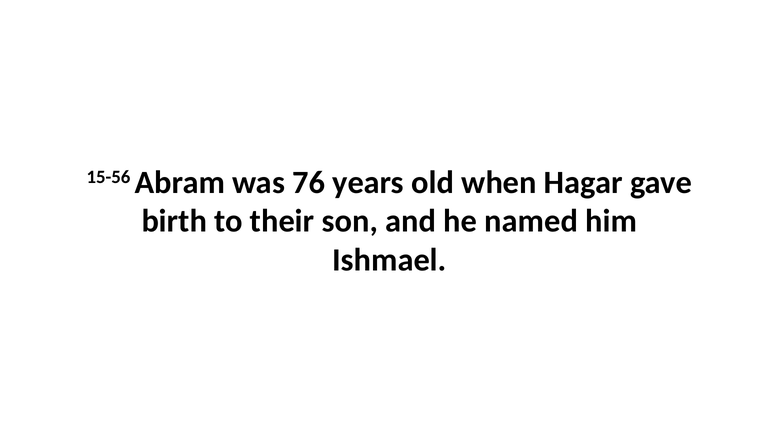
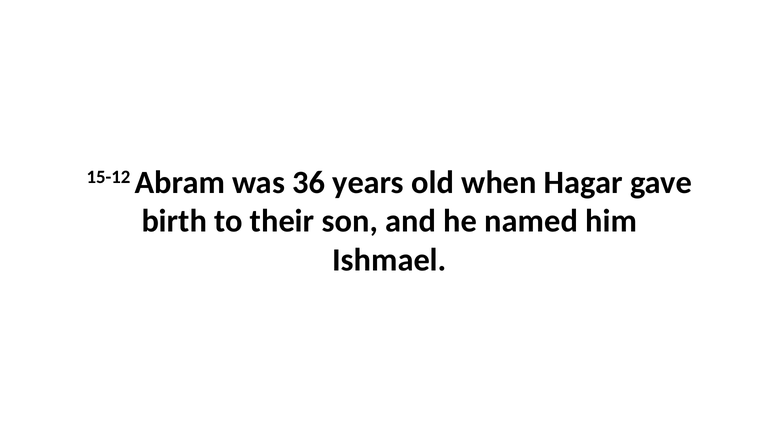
15-56: 15-56 -> 15-12
76: 76 -> 36
